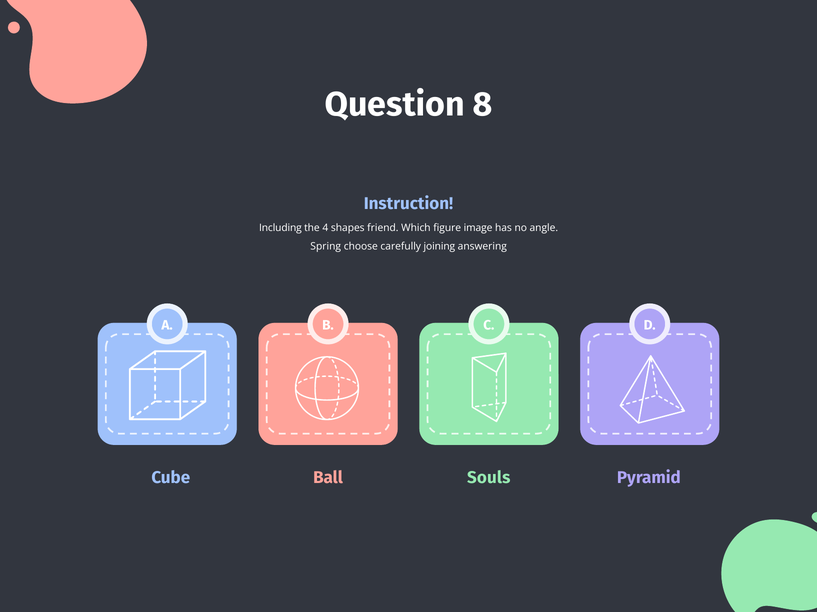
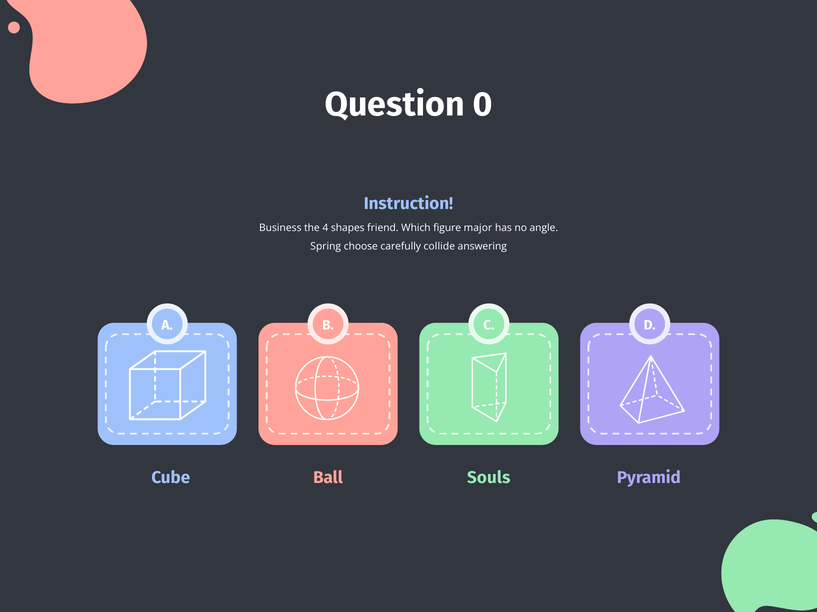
8: 8 -> 0
Including: Including -> Business
image: image -> major
joining: joining -> collide
